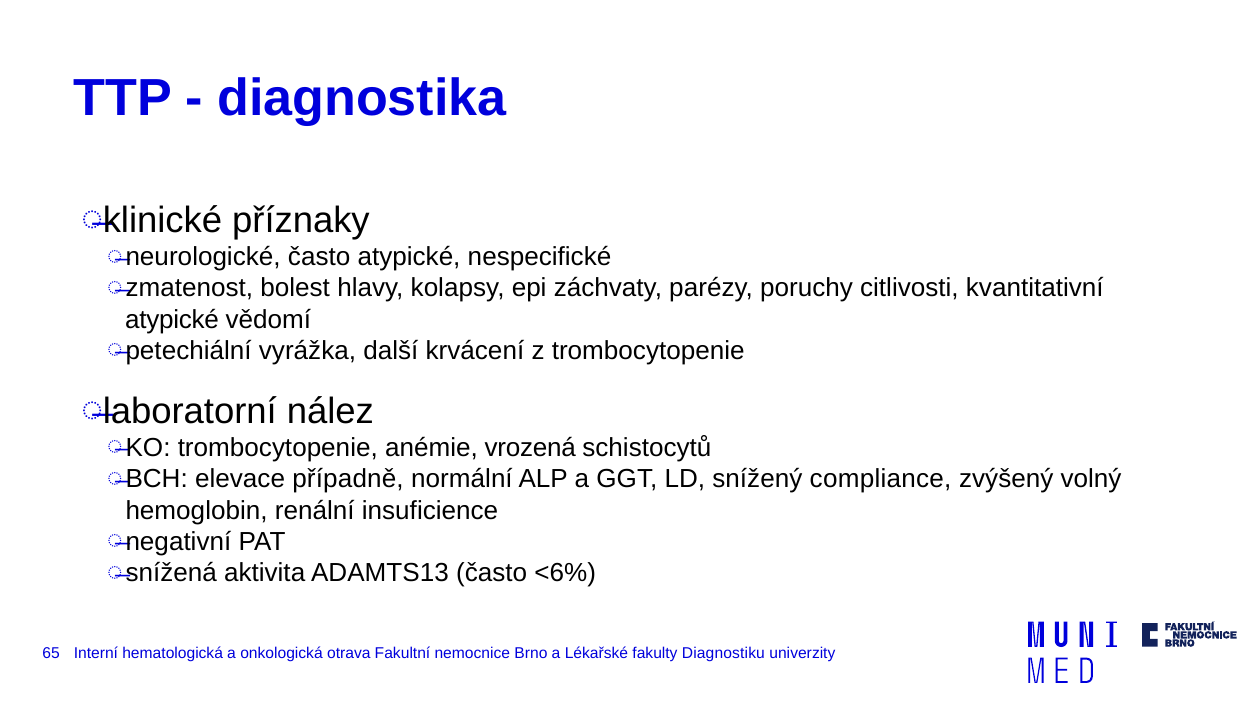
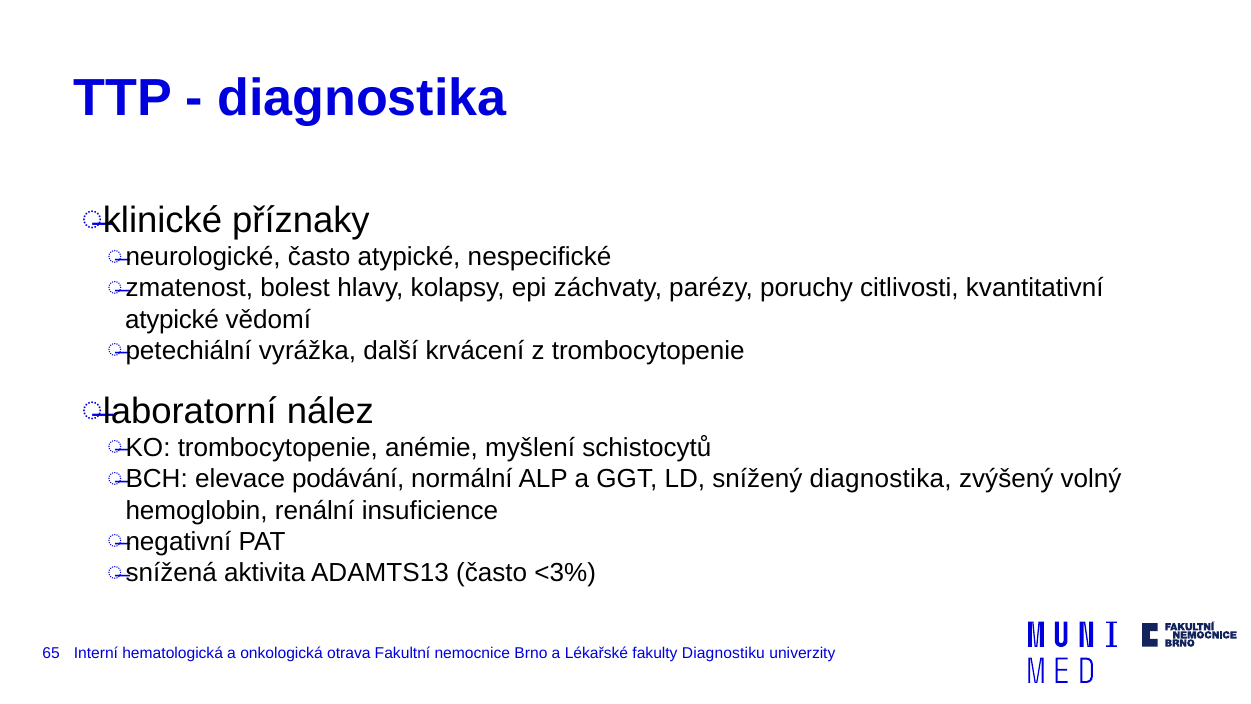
vrozená: vrozená -> myšlení
případně: případně -> podávání
snížený compliance: compliance -> diagnostika
<6%: <6% -> <3%
